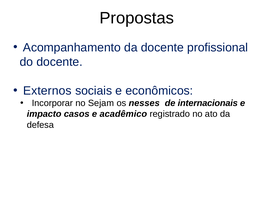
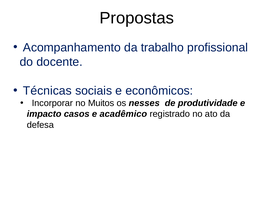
da docente: docente -> trabalho
Externos: Externos -> Técnicas
Sejam: Sejam -> Muitos
internacionais: internacionais -> produtividade
